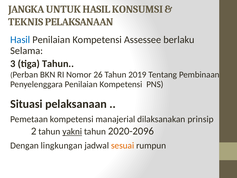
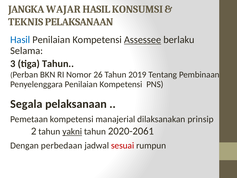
UNTUK: UNTUK -> WAJAR
Assessee underline: none -> present
Situasi: Situasi -> Segala
2020-2096: 2020-2096 -> 2020-2061
lingkungan: lingkungan -> perbedaan
sesuai colour: orange -> red
